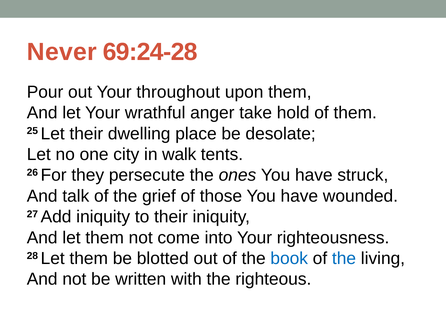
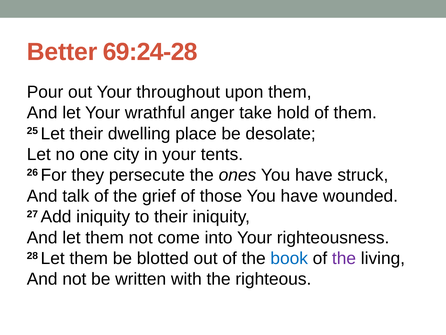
Never: Never -> Better
in walk: walk -> your
the at (344, 258) colour: blue -> purple
